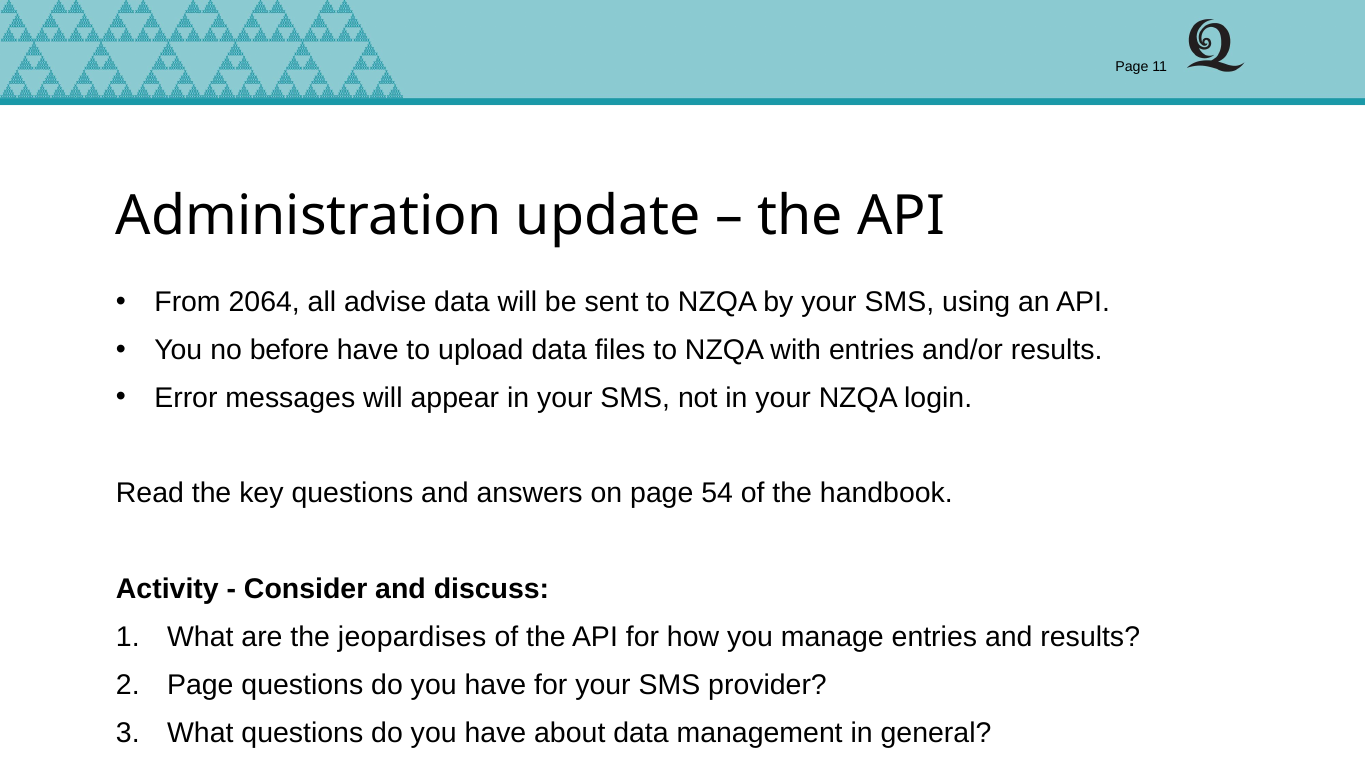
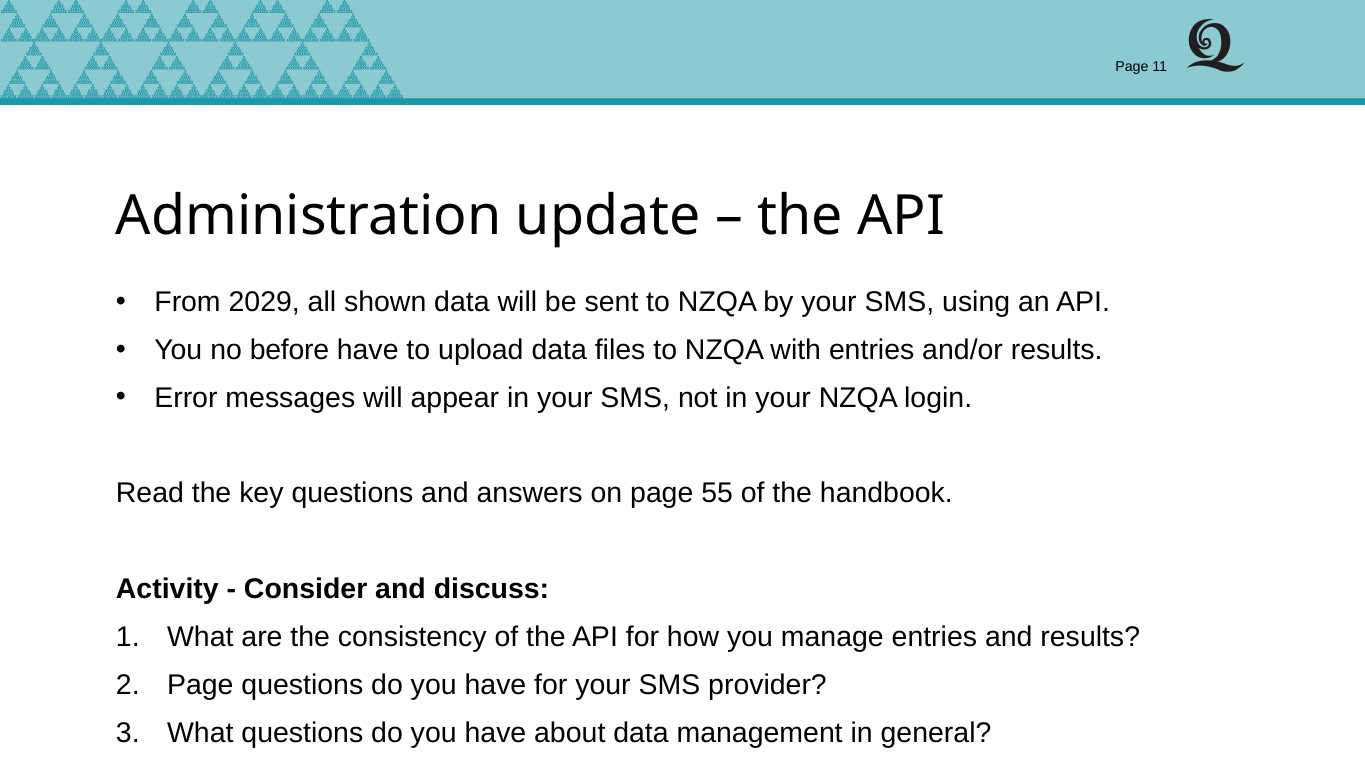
2064: 2064 -> 2029
advise: advise -> shown
54: 54 -> 55
jeopardises: jeopardises -> consistency
